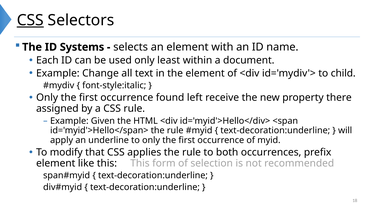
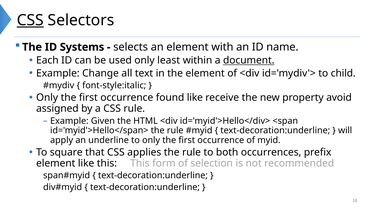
document underline: none -> present
found left: left -> like
there: there -> avoid
modify: modify -> square
